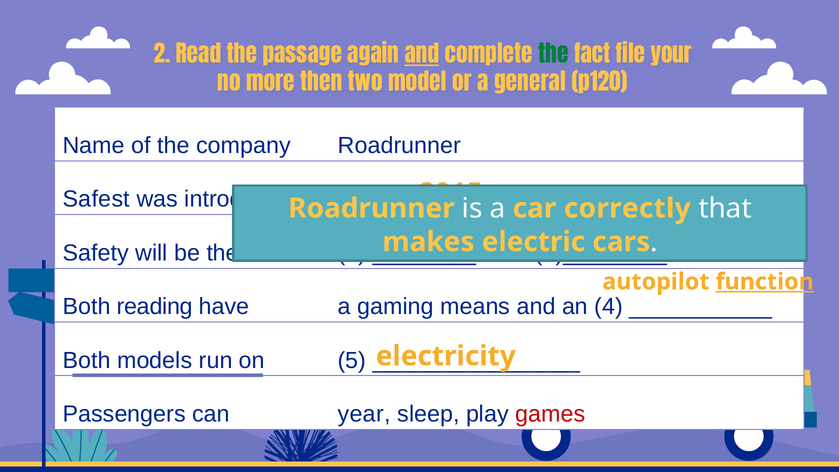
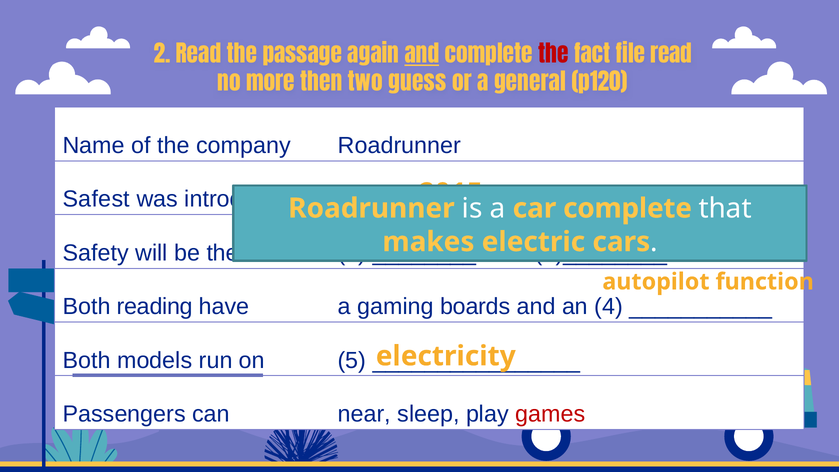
the at (553, 55) colour: green -> red
file your: your -> read
model: model -> guess
car correctly: correctly -> complete
function underline: present -> none
means: means -> boards
year: year -> near
